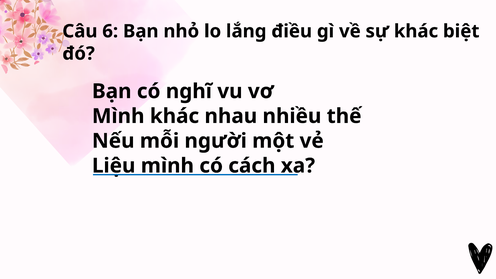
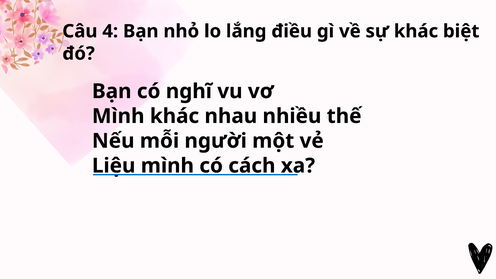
6: 6 -> 4
